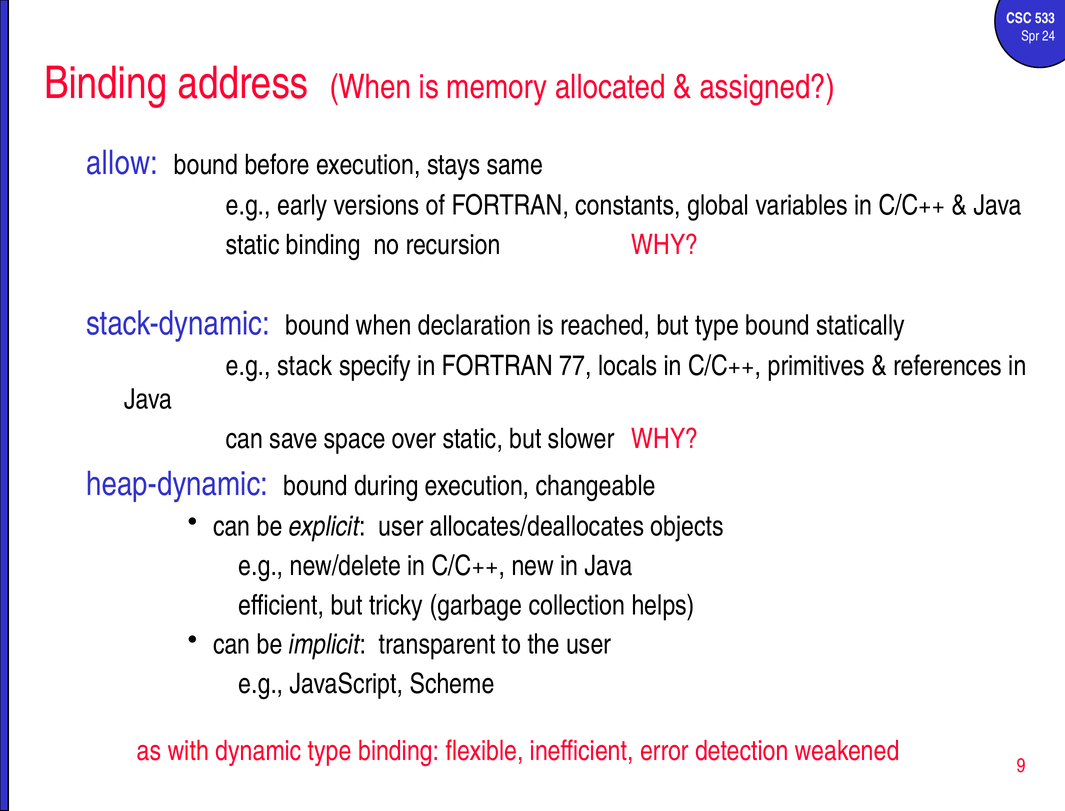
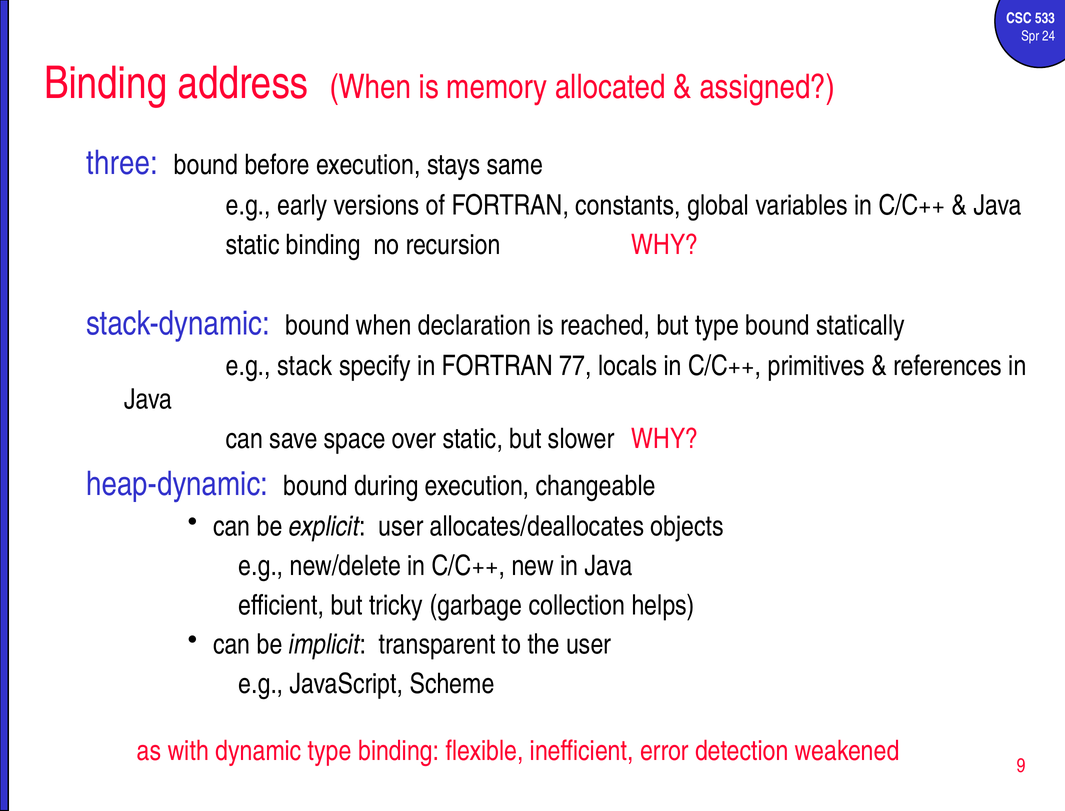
allow: allow -> three
